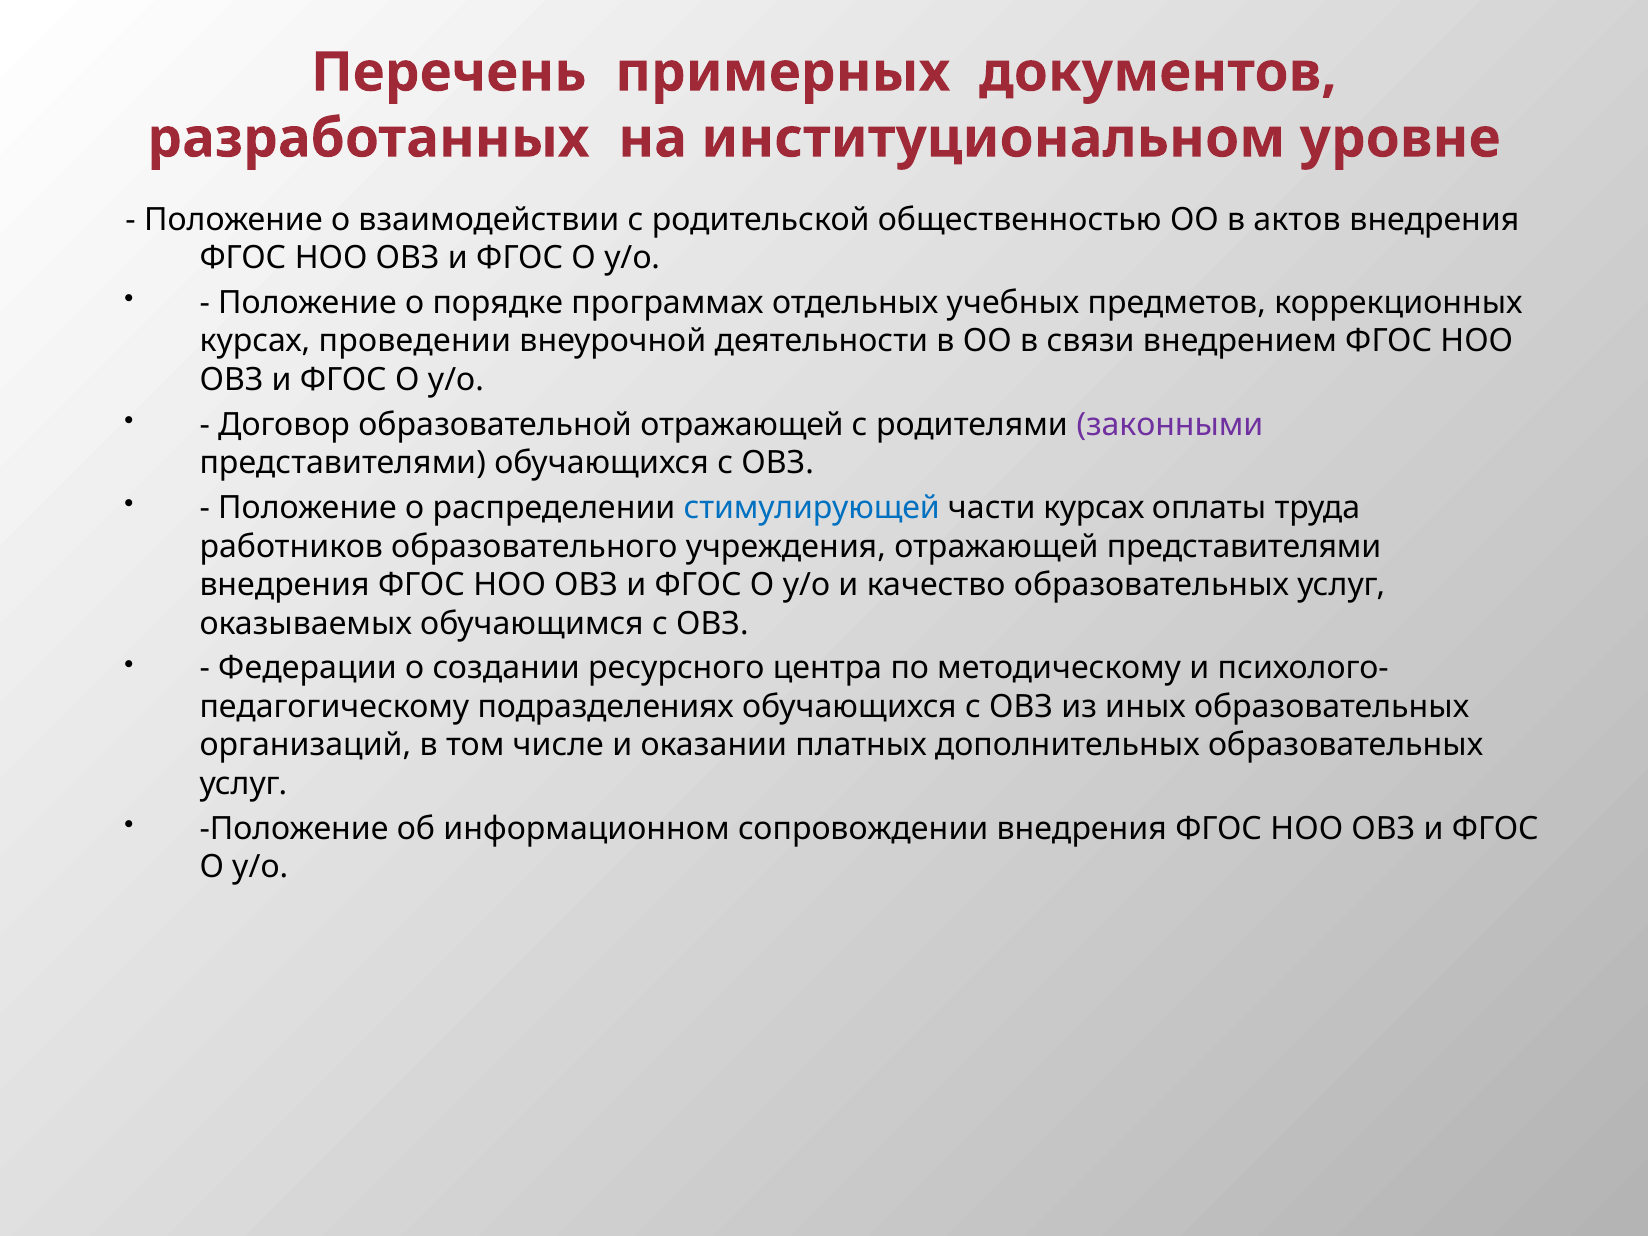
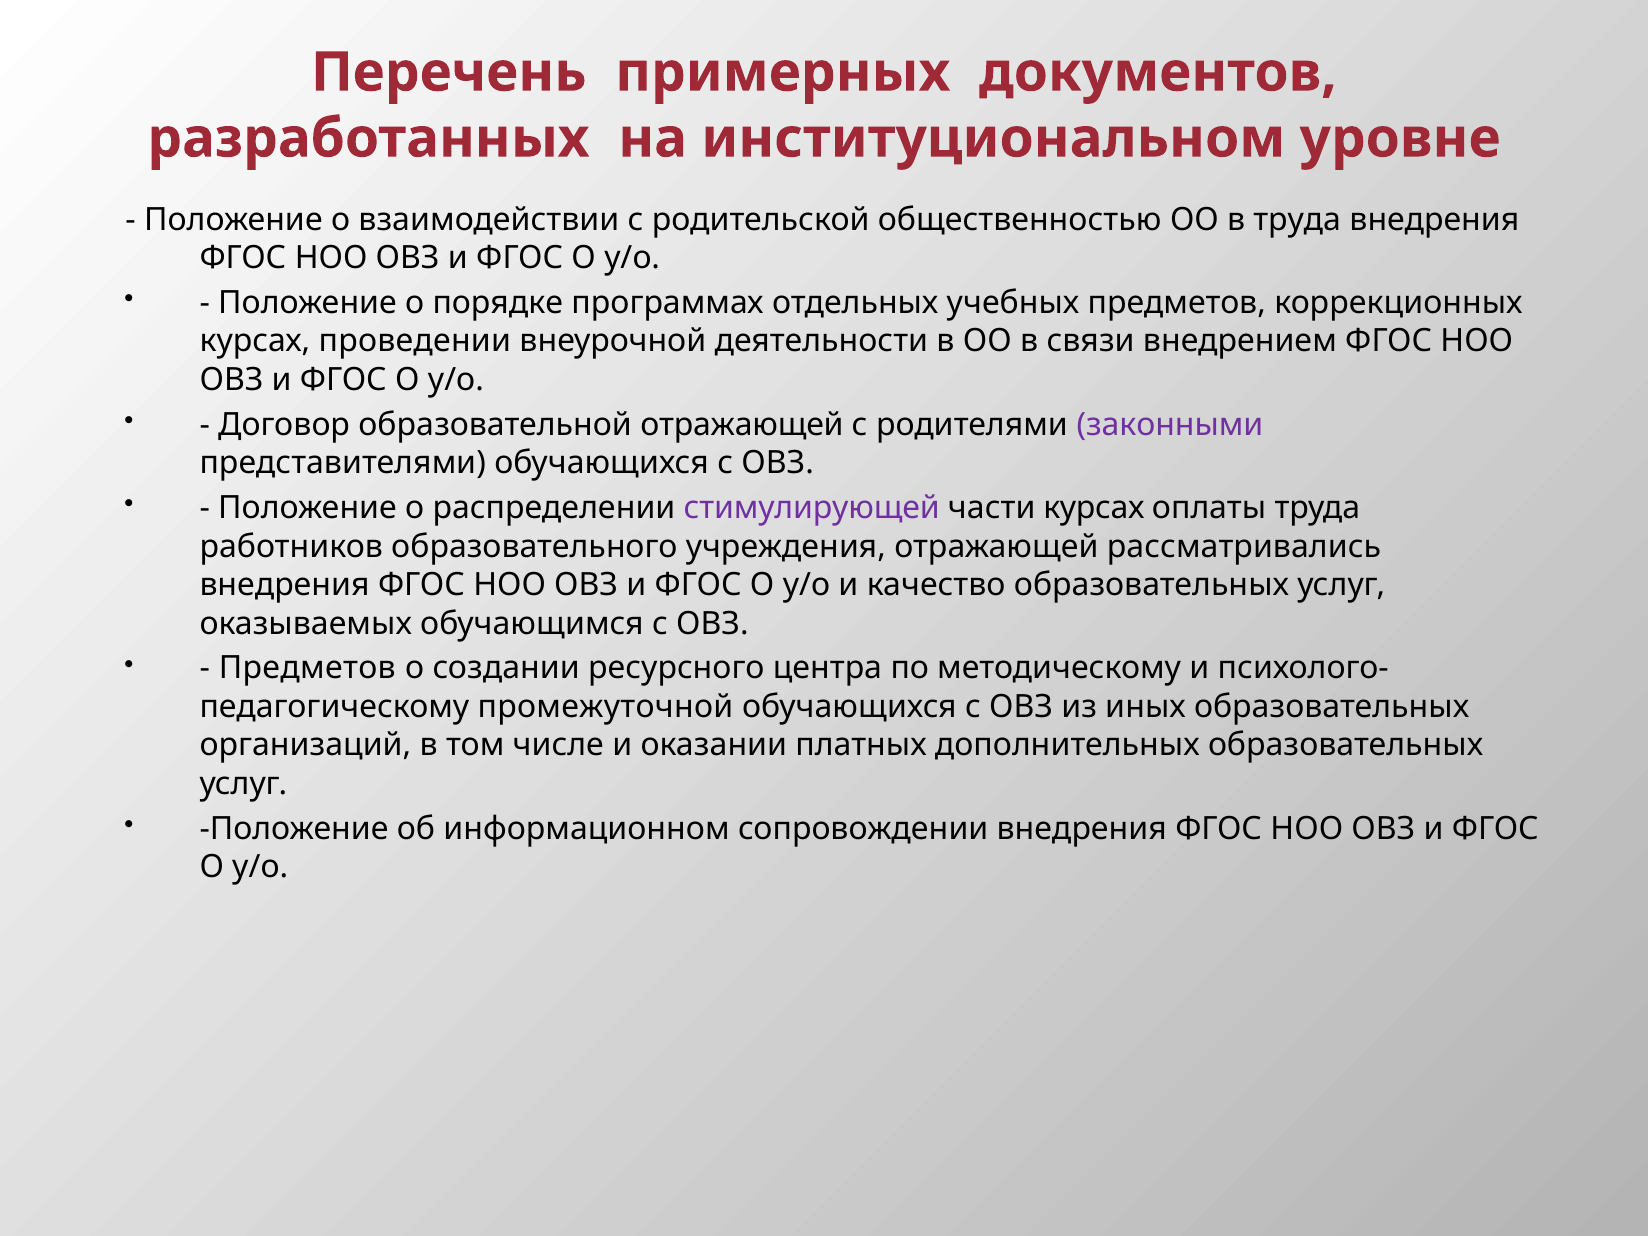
в актов: актов -> труда
стимулирующей colour: blue -> purple
отражающей представителями: представителями -> рассматривались
Федерации at (307, 668): Федерации -> Предметов
подразделениях: подразделениях -> промежуточной
